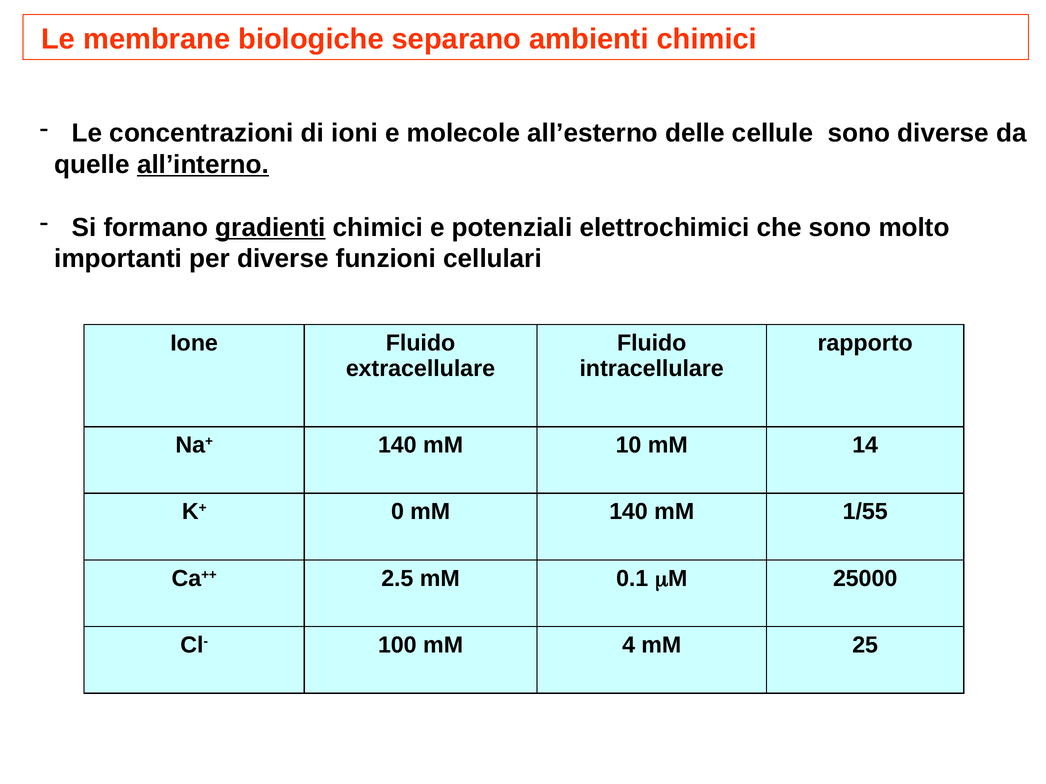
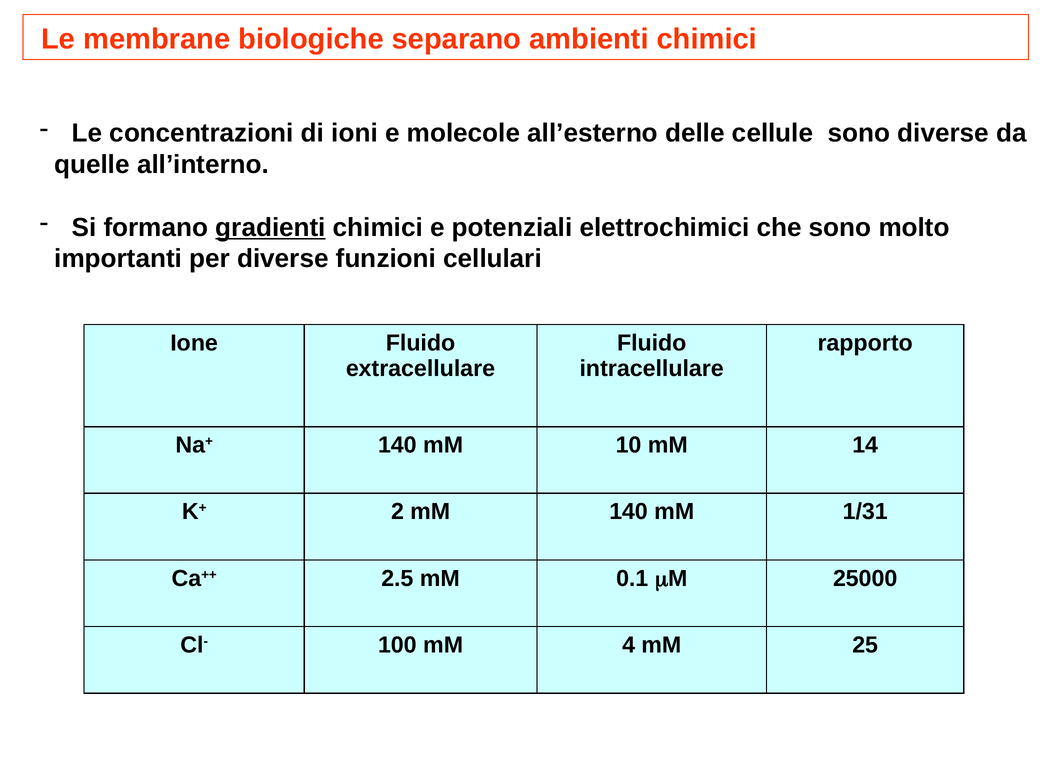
all’interno underline: present -> none
0: 0 -> 2
1/55: 1/55 -> 1/31
